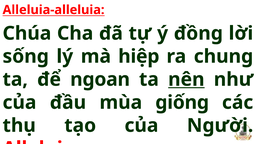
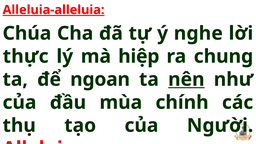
Alleluia-alleluia underline: none -> present
đồng: đồng -> nghe
sống: sống -> thực
giống: giống -> chính
